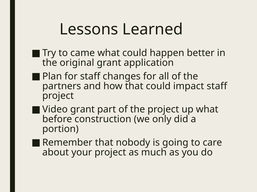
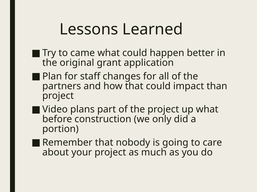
impact staff: staff -> than
Video grant: grant -> plans
